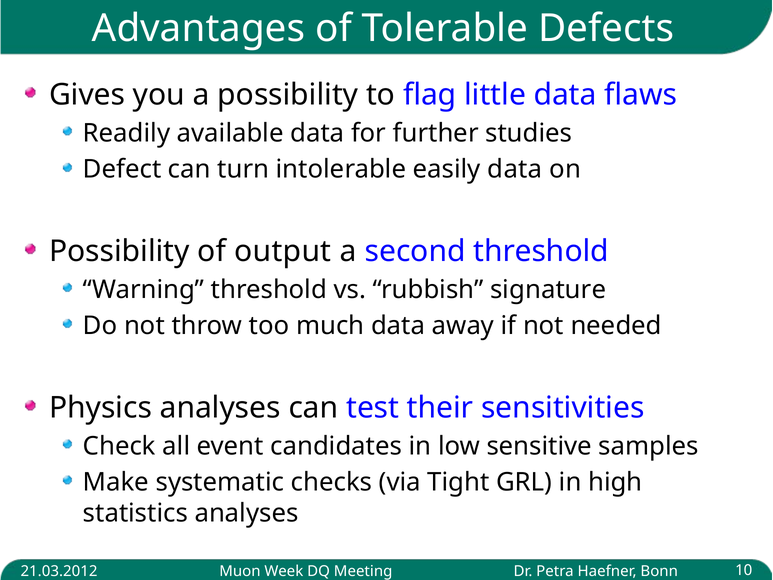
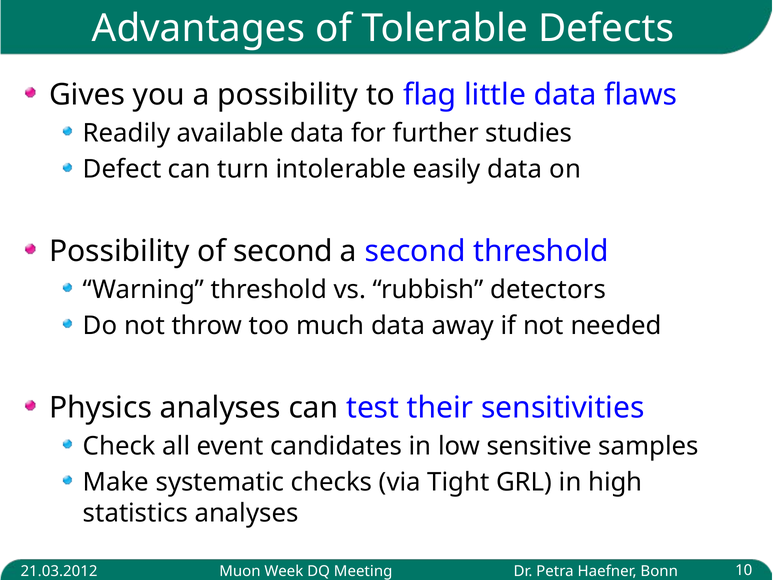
of output: output -> second
signature: signature -> detectors
